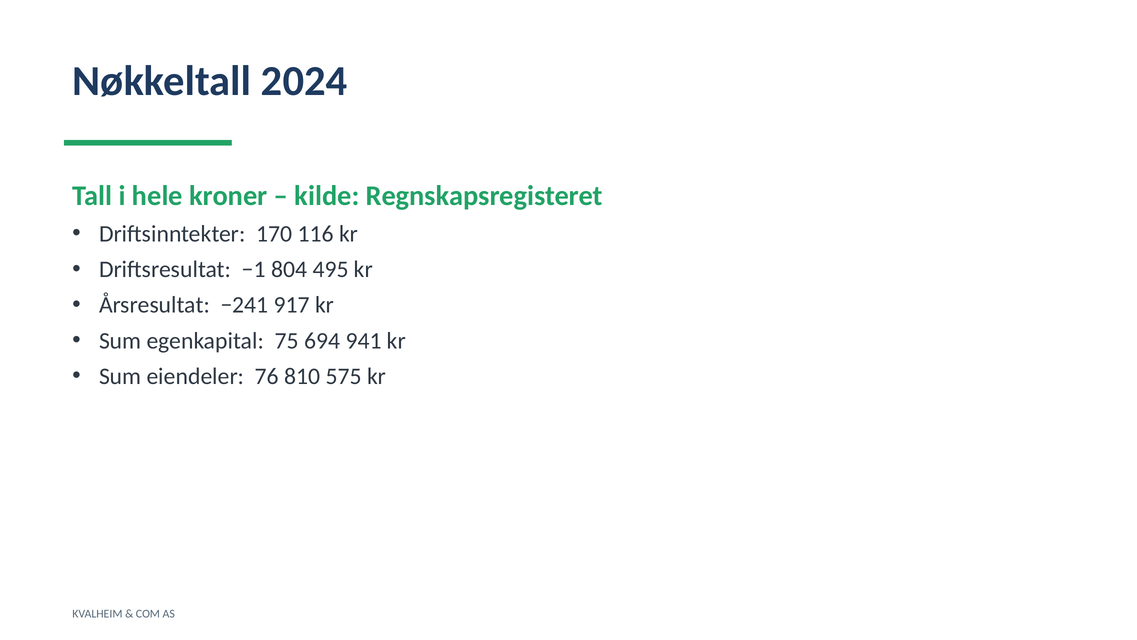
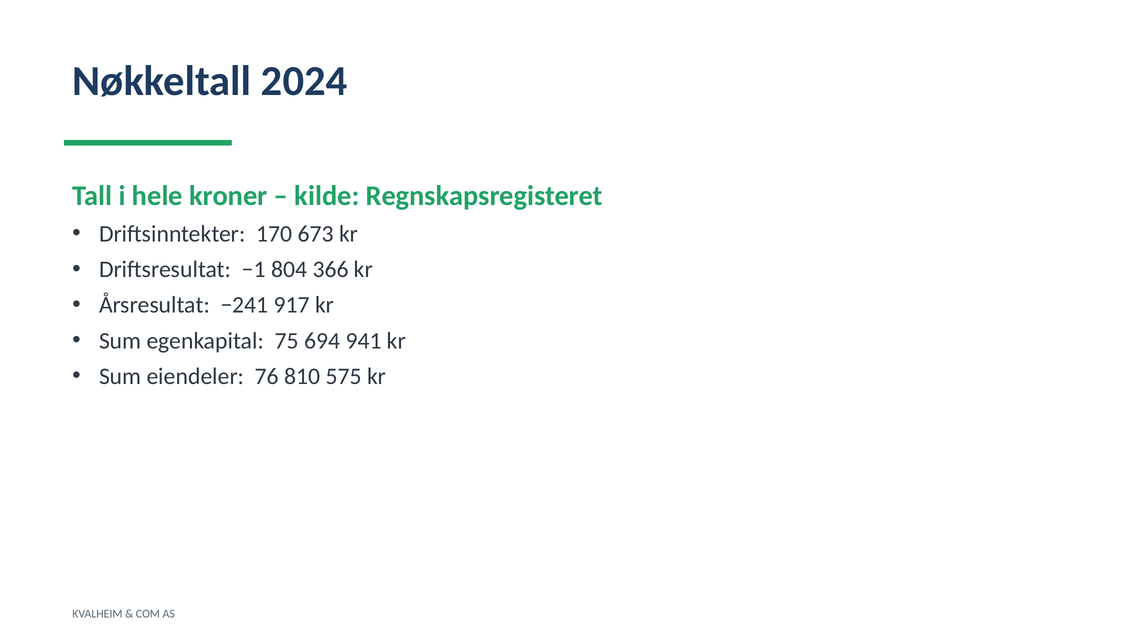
116: 116 -> 673
495: 495 -> 366
